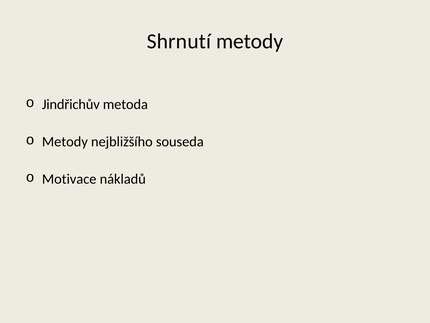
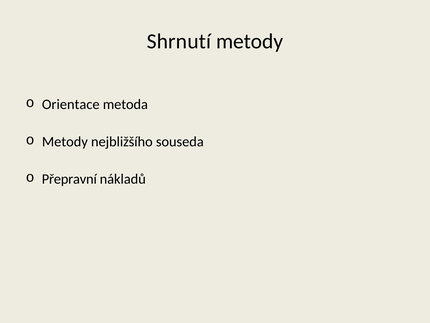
Jindřichův: Jindřichův -> Orientace
Motivace: Motivace -> Přepravní
